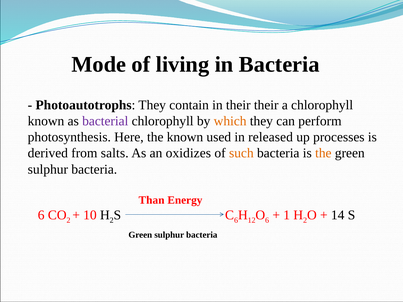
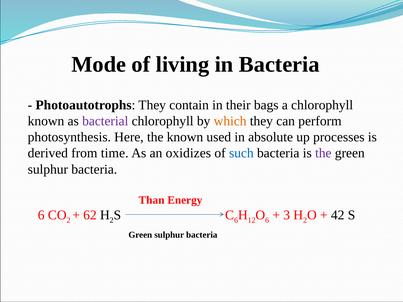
their their: their -> bags
released: released -> absolute
salts: salts -> time
such colour: orange -> blue
the at (323, 153) colour: orange -> purple
10: 10 -> 62
1: 1 -> 3
14: 14 -> 42
